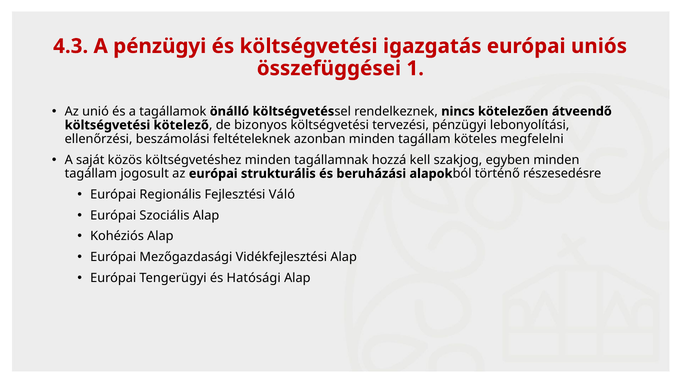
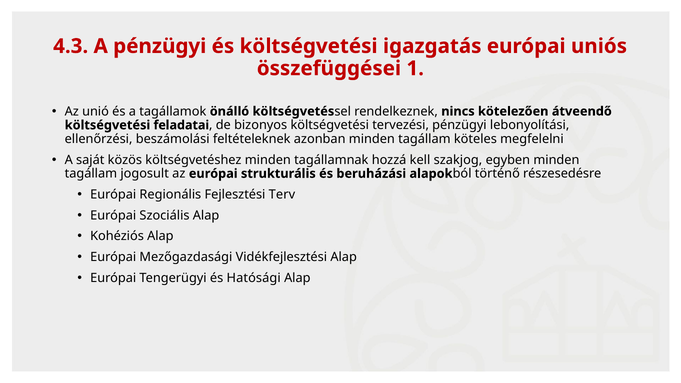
kötelező: kötelező -> feladatai
Váló: Váló -> Terv
